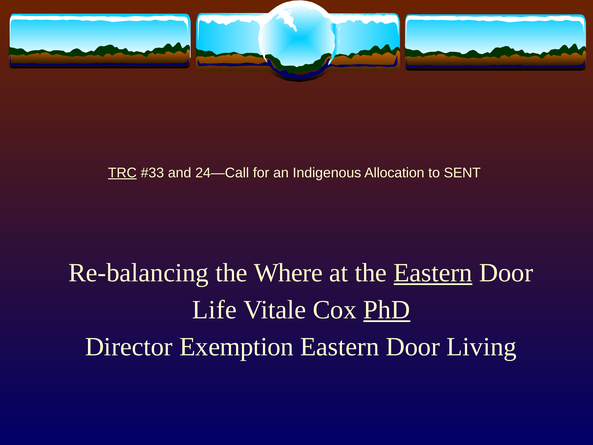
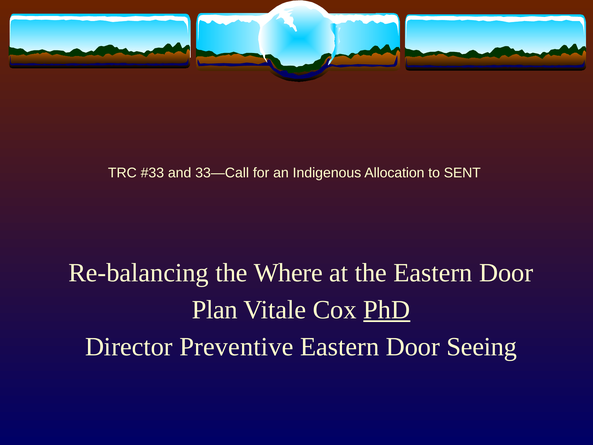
TRC underline: present -> none
24—Call: 24—Call -> 33—Call
Eastern at (433, 273) underline: present -> none
Life: Life -> Plan
Exemption: Exemption -> Preventive
Living: Living -> Seeing
